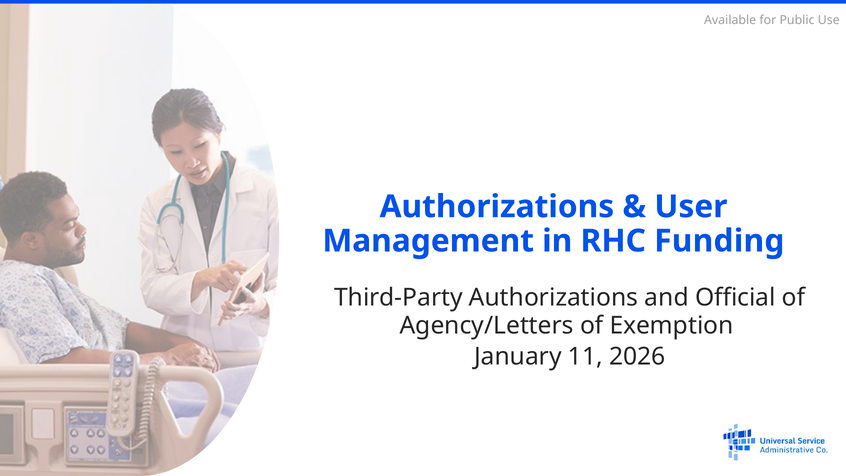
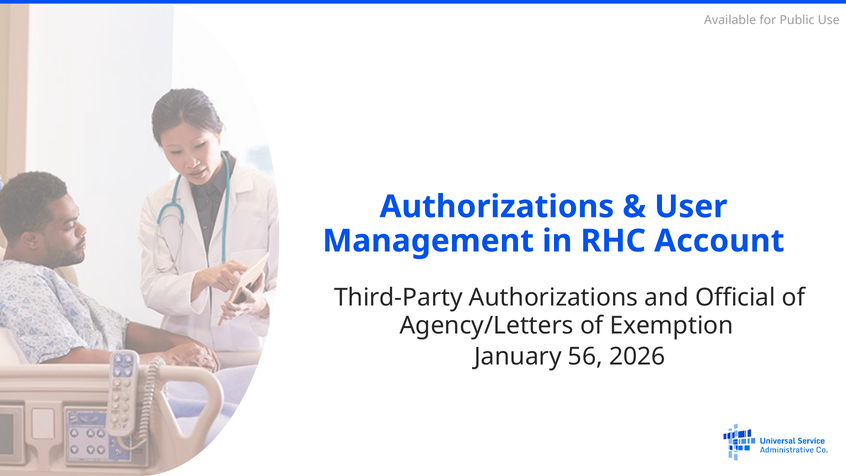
Funding: Funding -> Account
11: 11 -> 56
